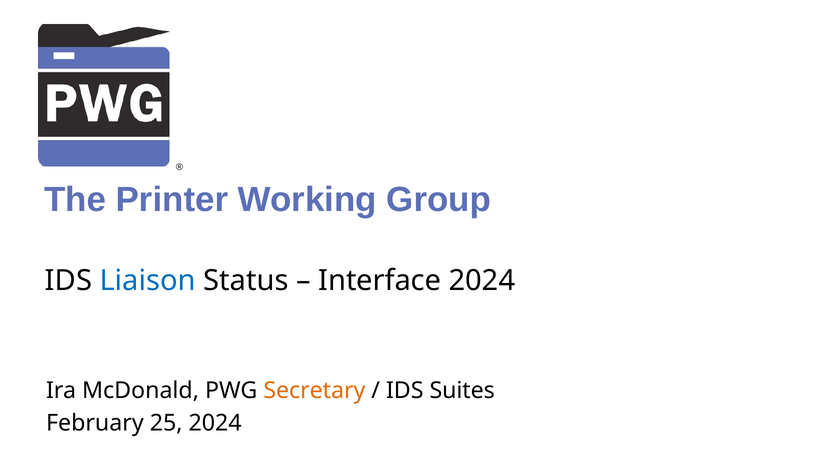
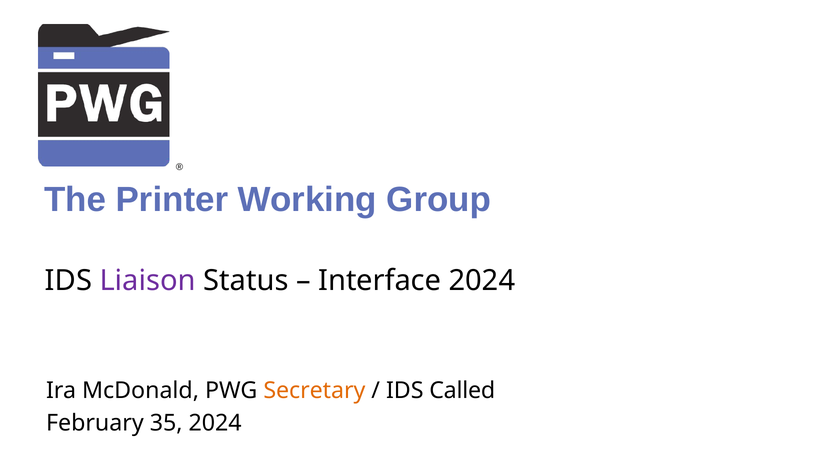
Liaison colour: blue -> purple
Suites: Suites -> Called
25: 25 -> 35
